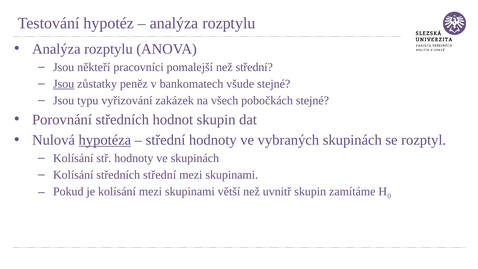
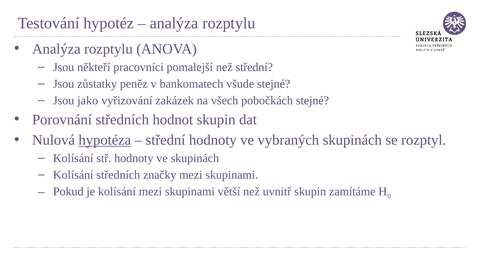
Jsou at (64, 84) underline: present -> none
typu: typu -> jako
středních střední: střední -> značky
